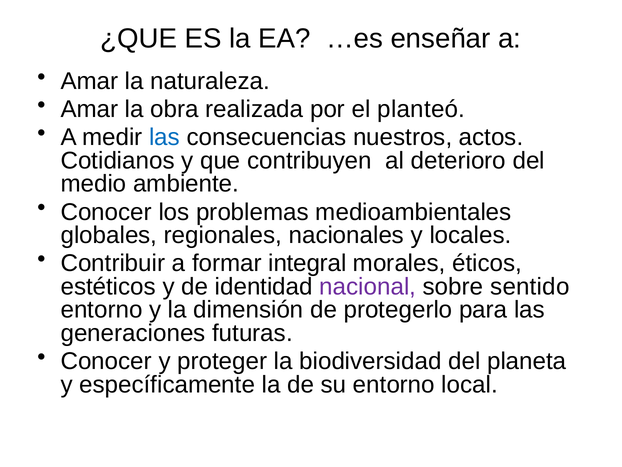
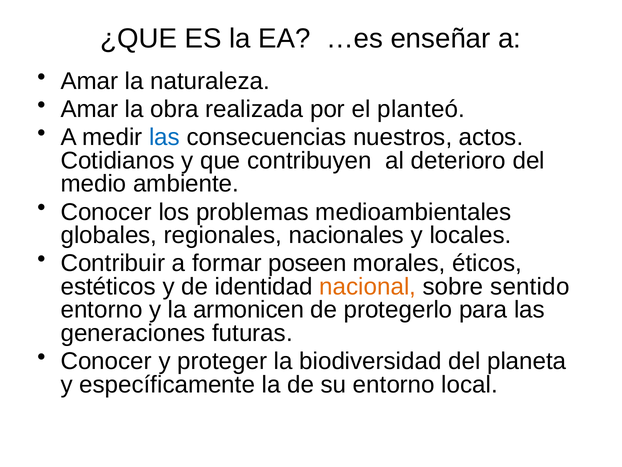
integral: integral -> poseen
nacional colour: purple -> orange
dimensión: dimensión -> armonicen
